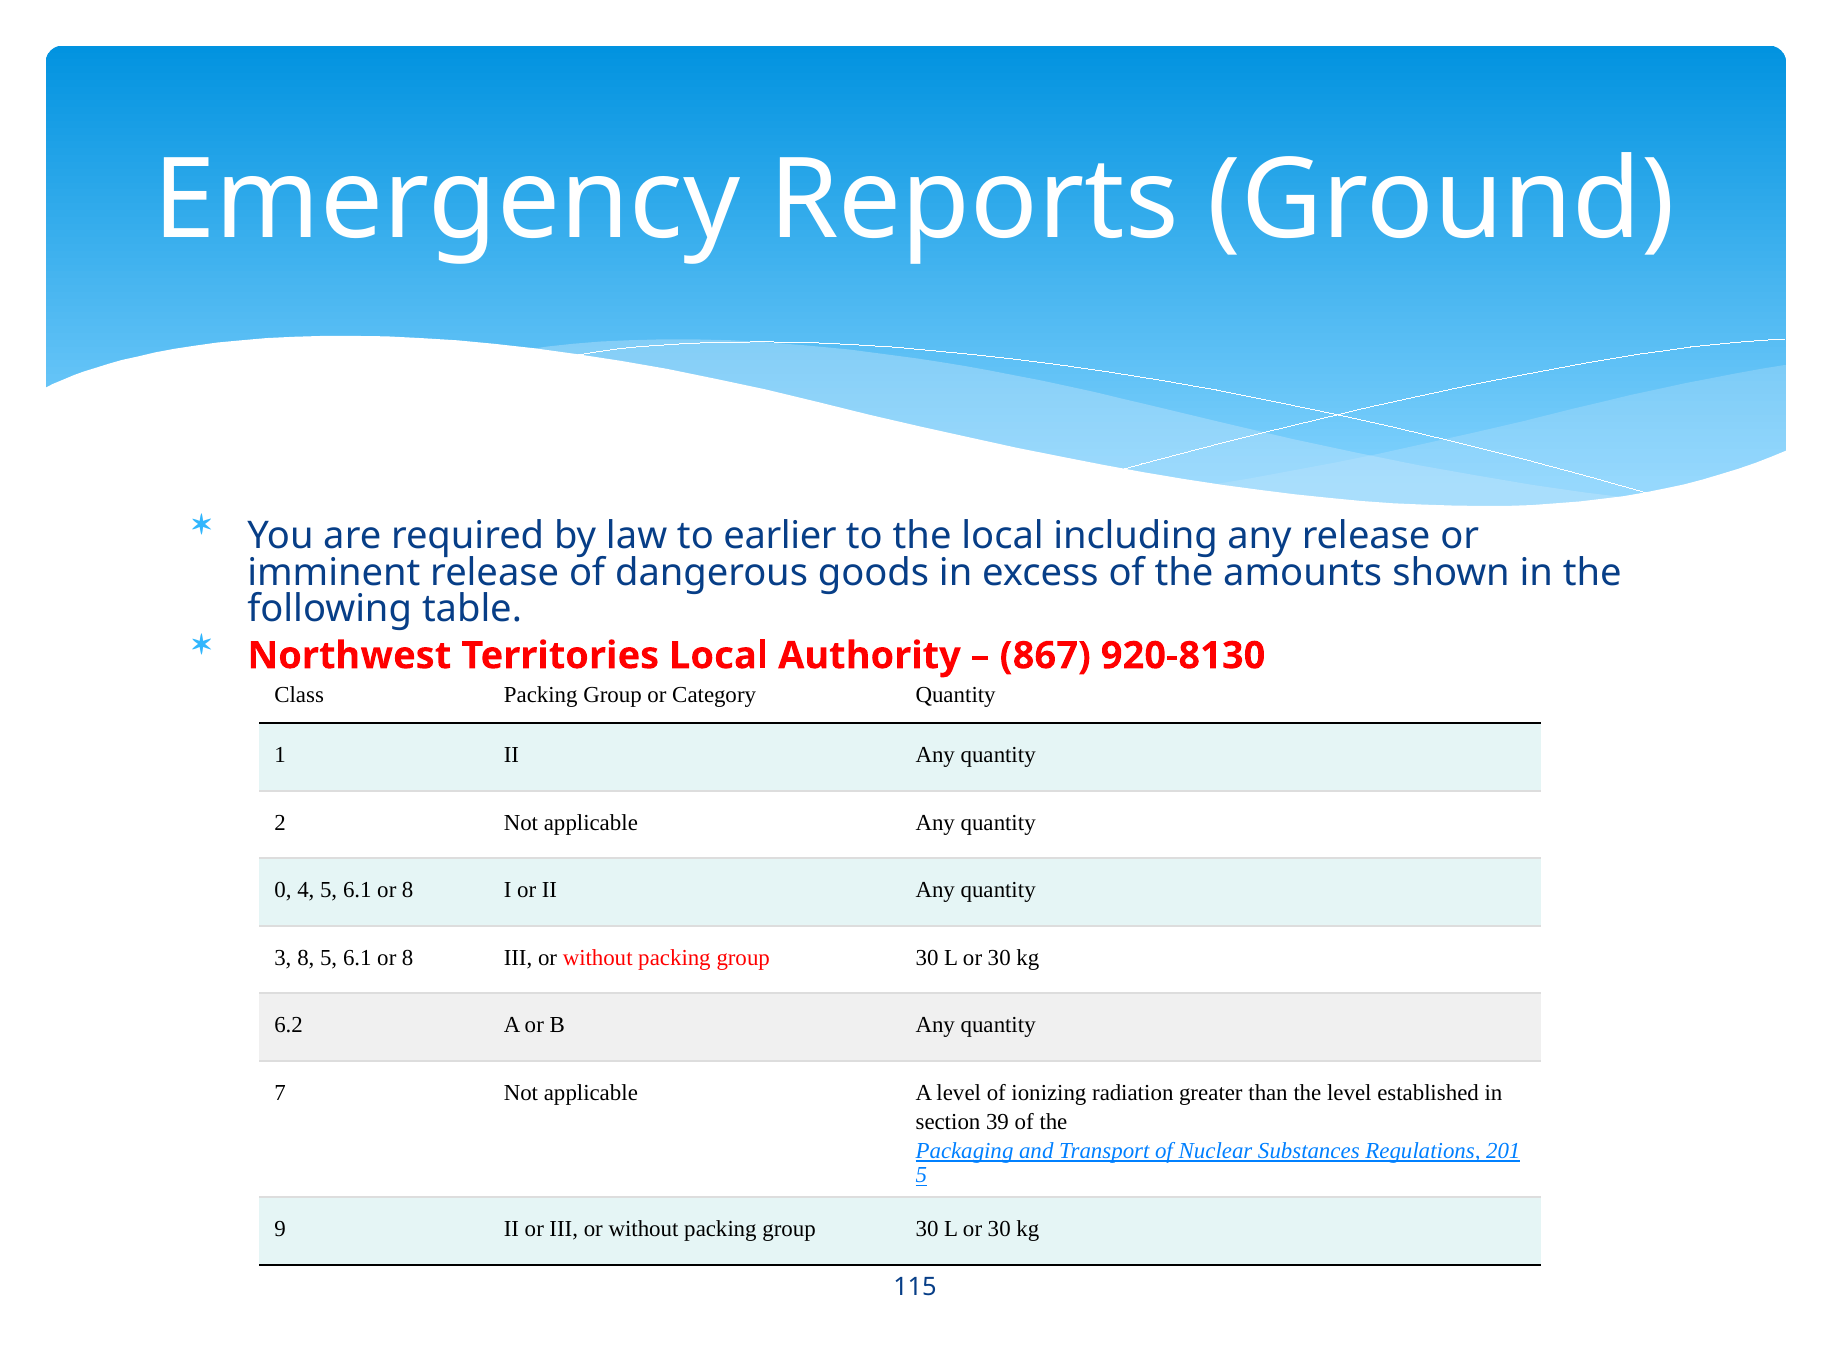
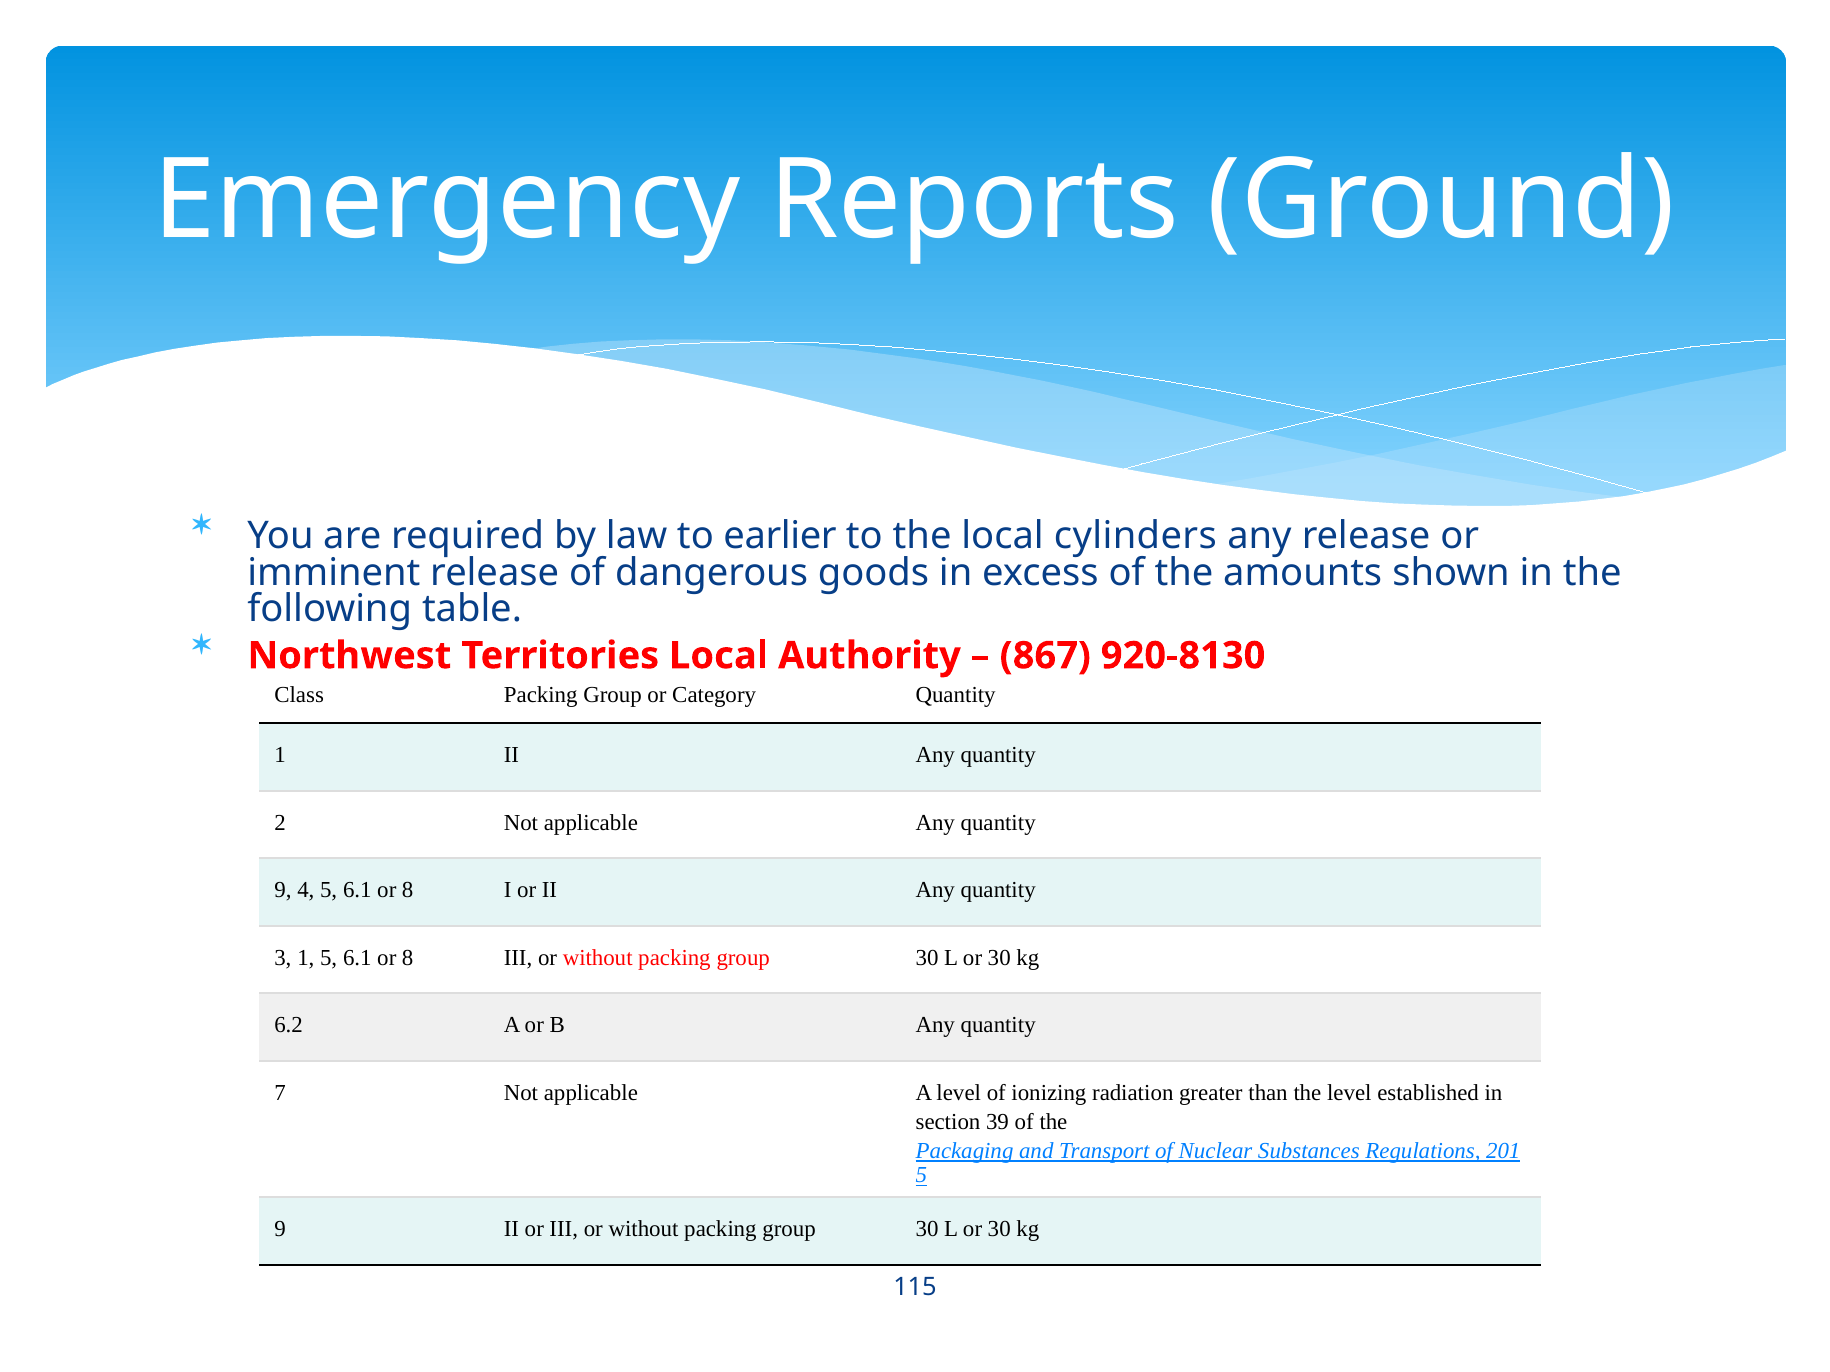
including: including -> cylinders
0 at (283, 890): 0 -> 9
3 8: 8 -> 1
